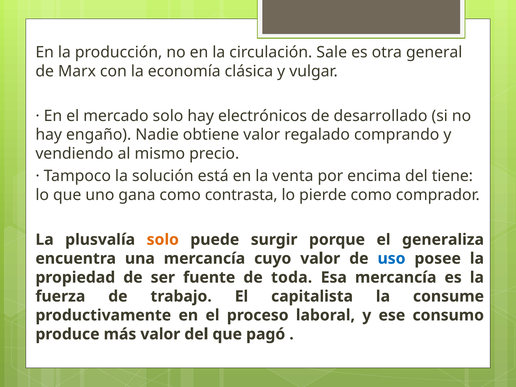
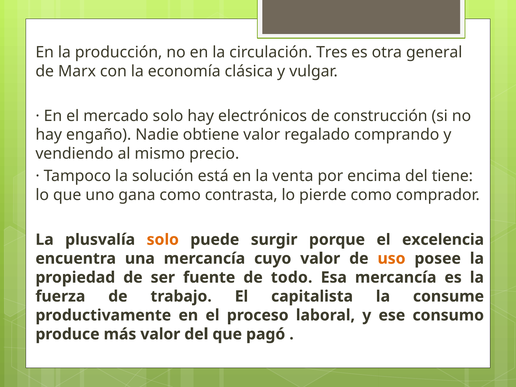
Sale: Sale -> Tres
desarrollado: desarrollado -> construcción
generaliza: generaliza -> excelencia
uso colour: blue -> orange
toda: toda -> todo
